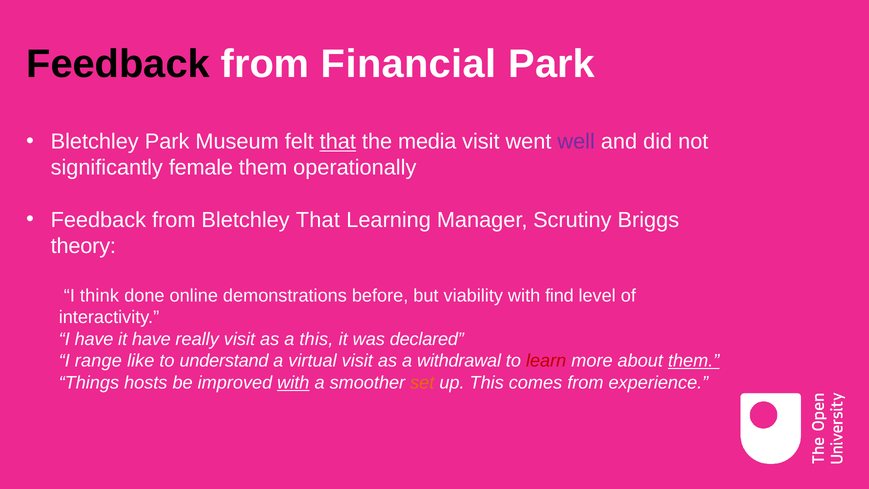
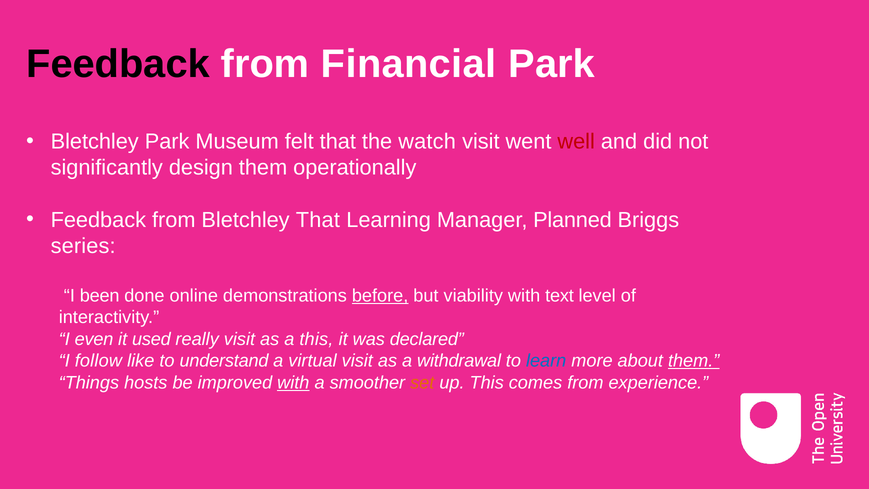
that at (338, 142) underline: present -> none
media: media -> watch
well colour: purple -> red
female: female -> design
Scrutiny: Scrutiny -> Planned
theory: theory -> series
think: think -> been
before underline: none -> present
find: find -> text
I have: have -> even
it have: have -> used
range: range -> follow
learn colour: red -> blue
